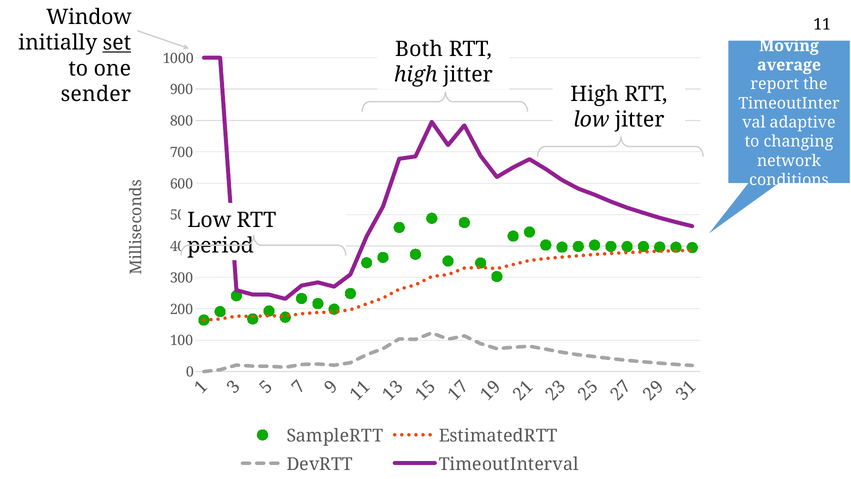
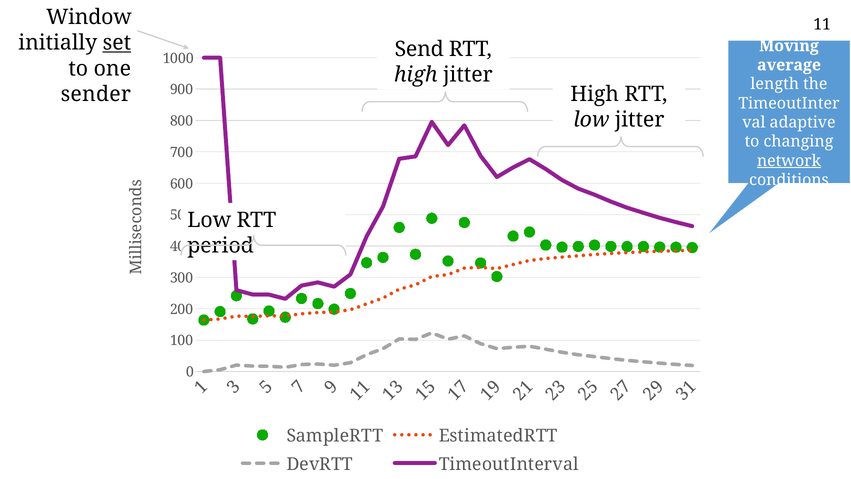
Both: Both -> Send
report: report -> length
network underline: none -> present
